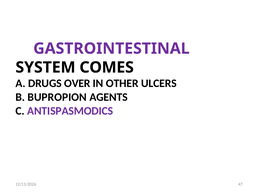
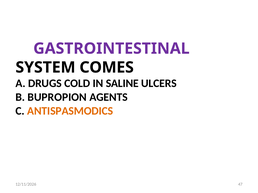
OVER: OVER -> COLD
OTHER: OTHER -> SALINE
ANTISPASMODICS colour: purple -> orange
